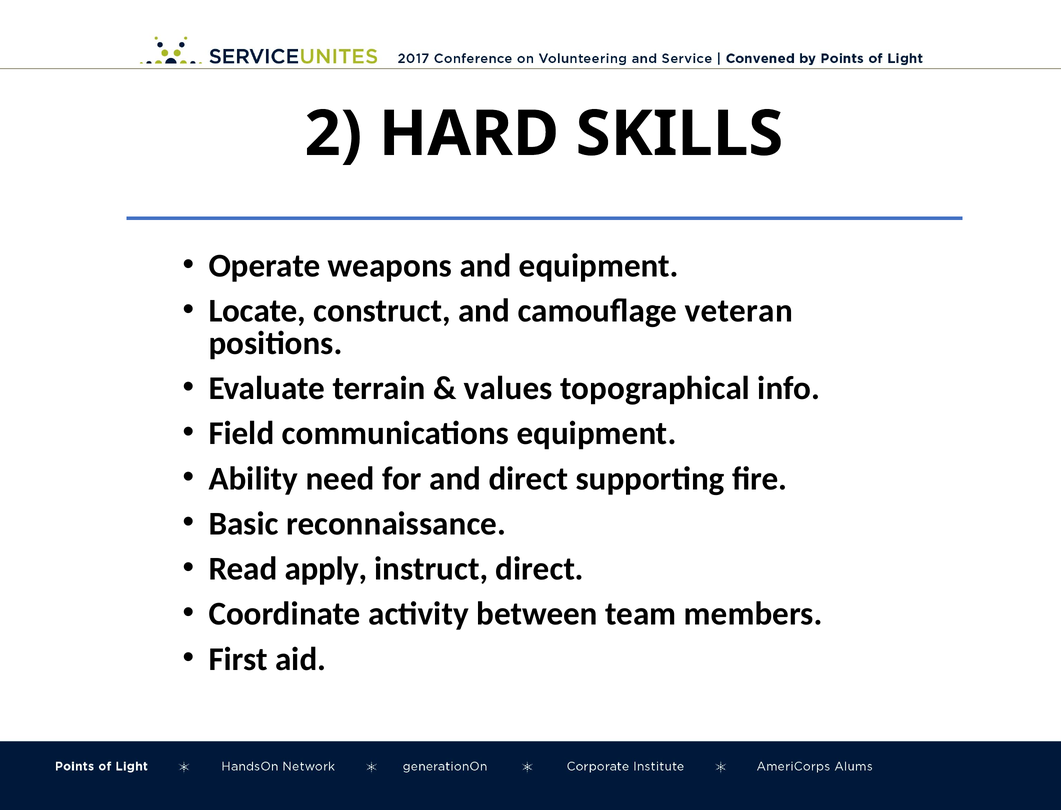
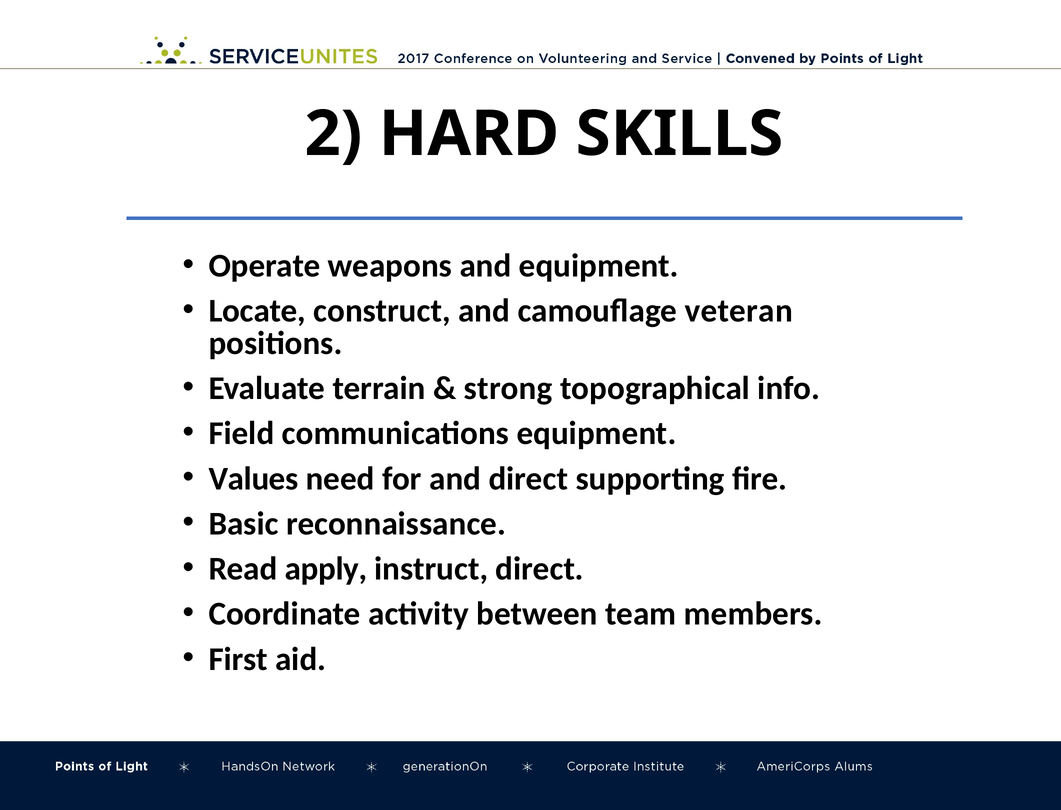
values: values -> strong
Ability: Ability -> Values
